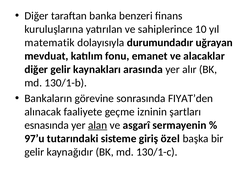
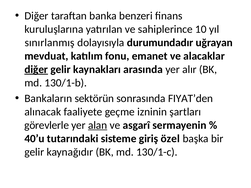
matematik: matematik -> sınırlanmış
diğer at (36, 69) underline: none -> present
görevine: görevine -> sektörün
esnasında: esnasında -> görevlerle
97’u: 97’u -> 40’u
